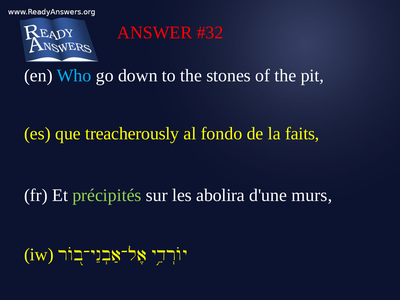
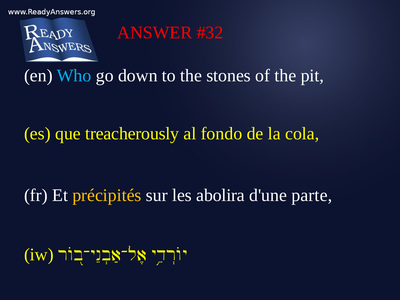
faits: faits -> cola
précipités colour: light green -> yellow
murs: murs -> parte
